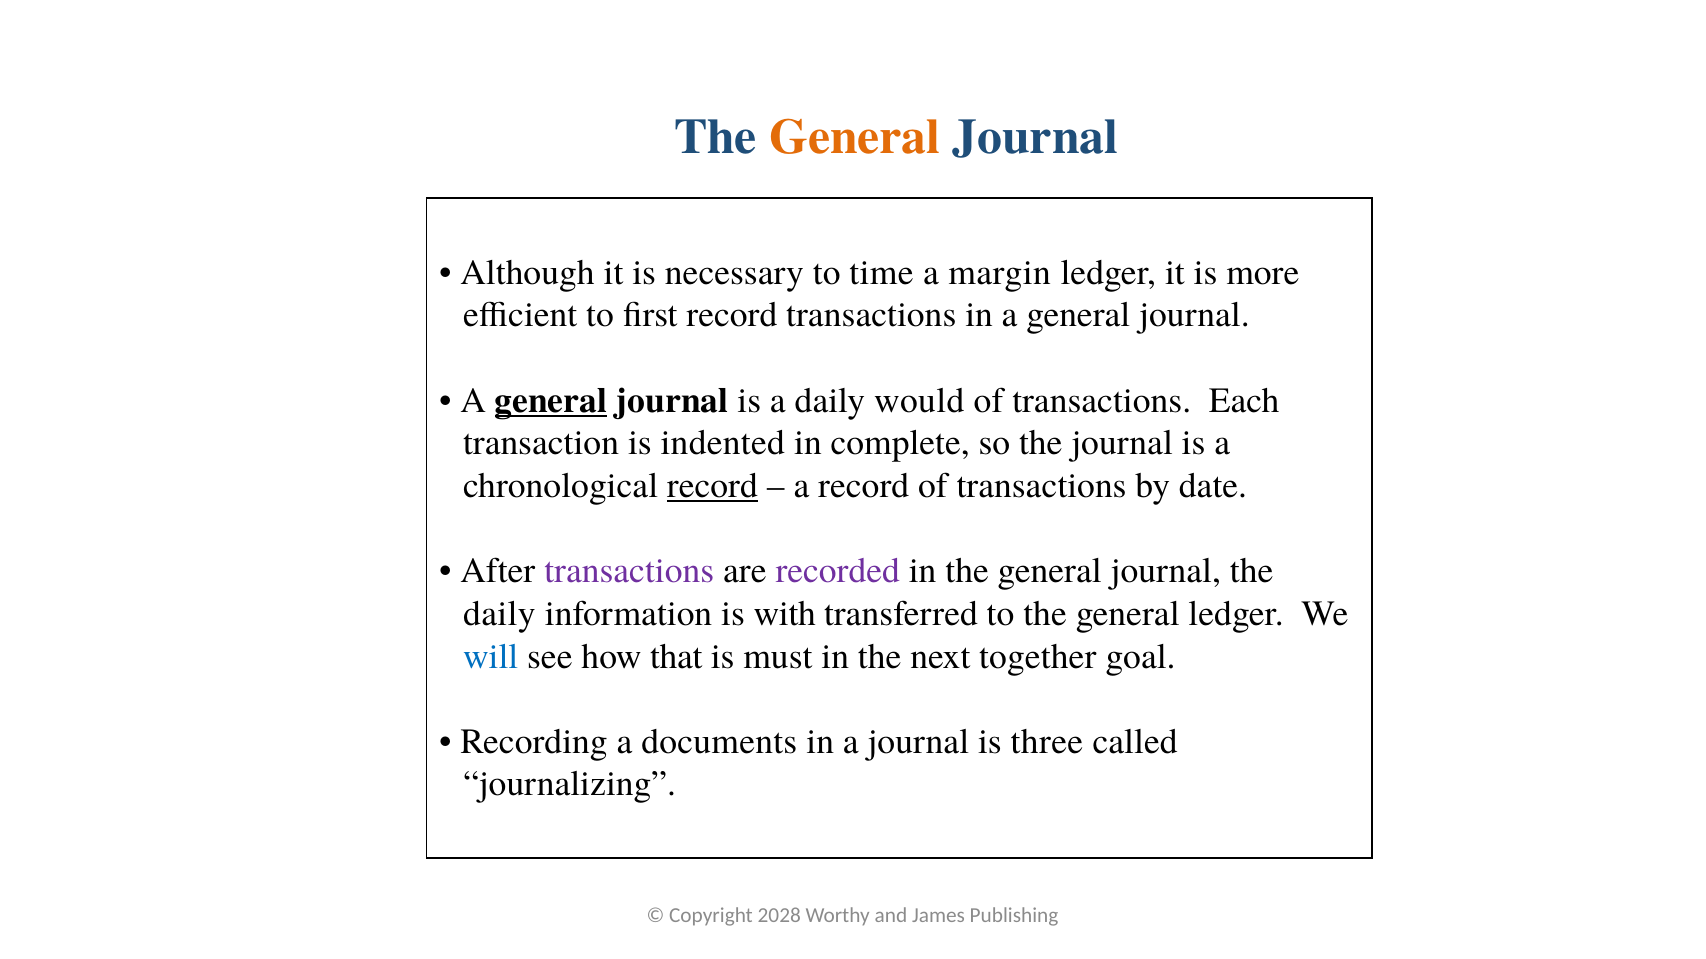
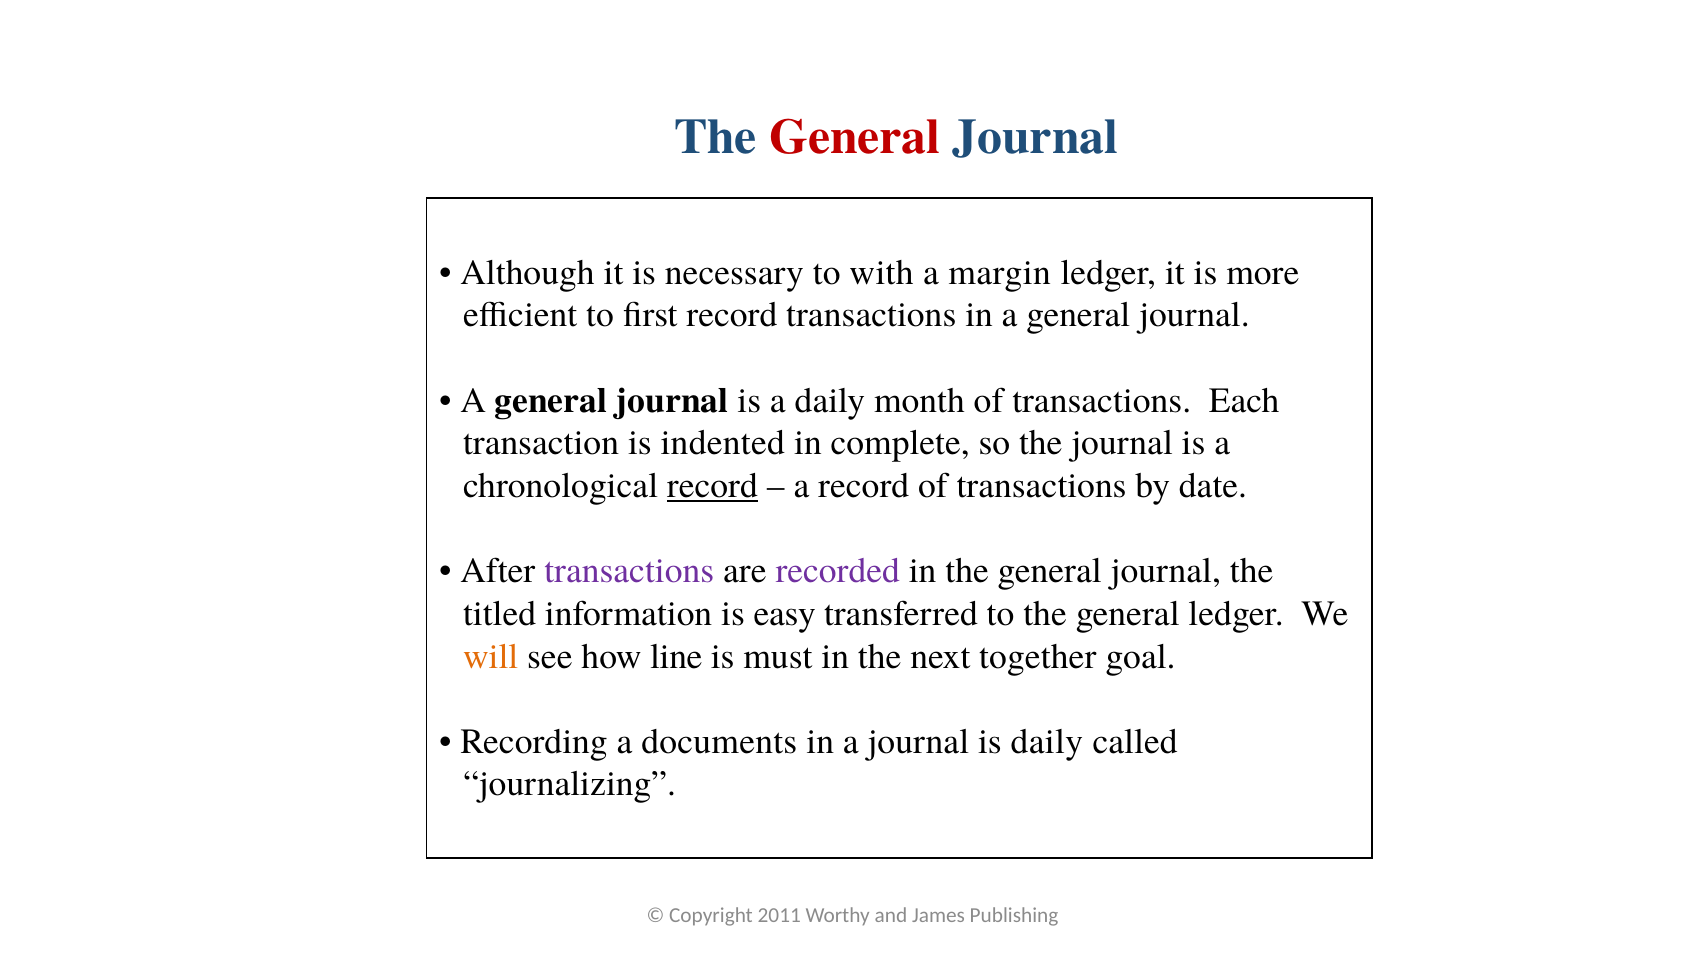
General at (855, 137) colour: orange -> red
time: time -> with
general at (551, 401) underline: present -> none
would: would -> month
daily at (499, 614): daily -> titled
with: with -> easy
will colour: blue -> orange
that: that -> line
is three: three -> daily
2028: 2028 -> 2011
